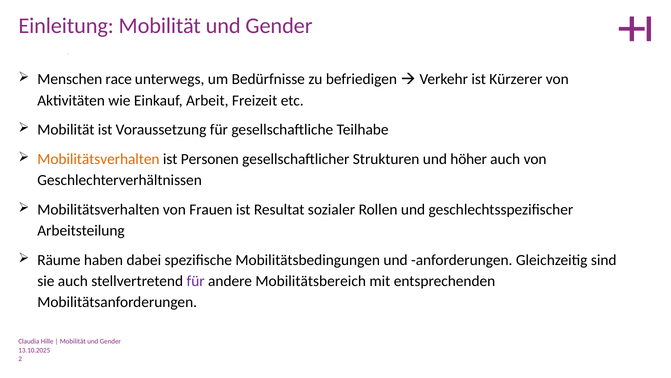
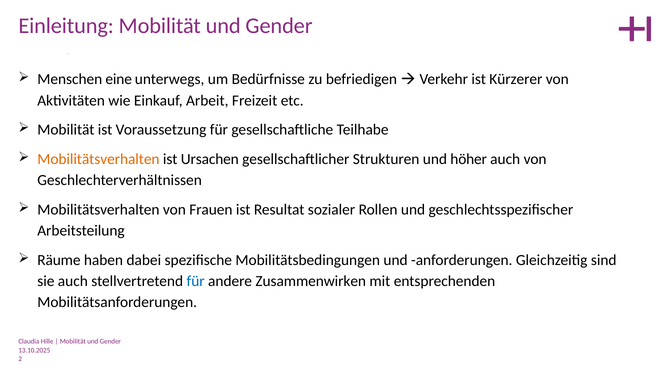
race: race -> eine
Personen: Personen -> Ursachen
für at (196, 281) colour: purple -> blue
Mobilitätsbereich: Mobilitätsbereich -> Zusammenwirken
